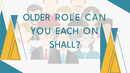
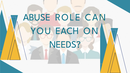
OLDER: OLDER -> ABUSE
SHALL: SHALL -> NEEDS
